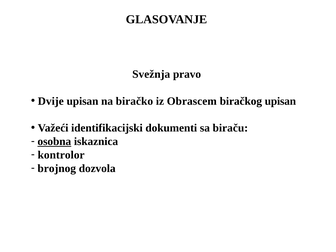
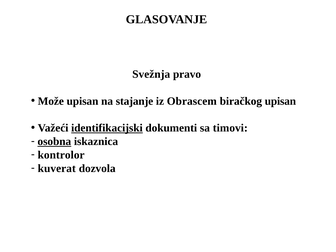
Dvije: Dvije -> Može
biračko: biračko -> stajanje
identifikacijski underline: none -> present
biraču: biraču -> timovi
brojnog: brojnog -> kuverat
